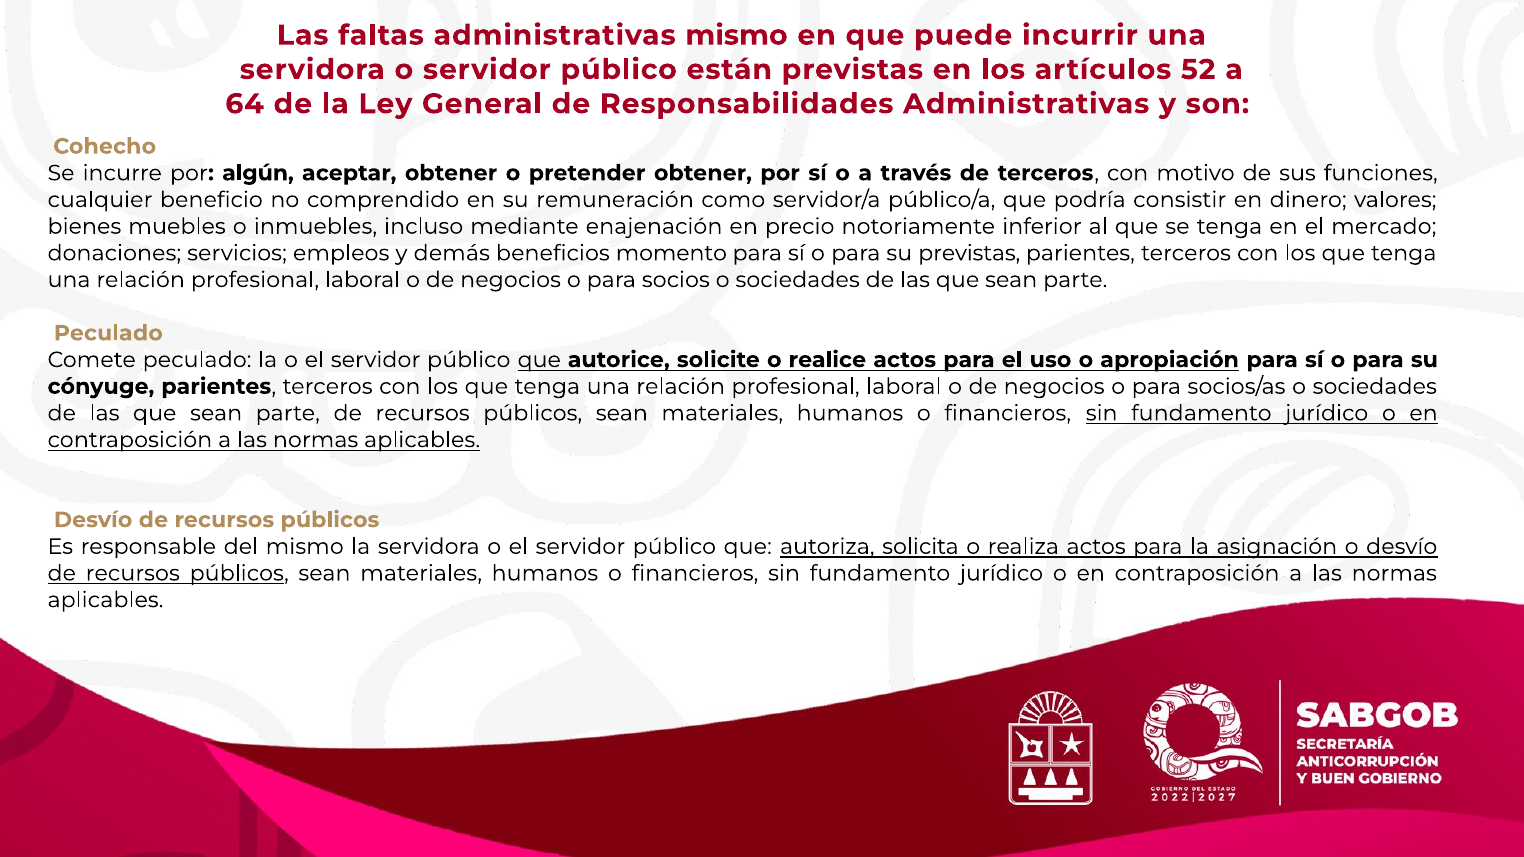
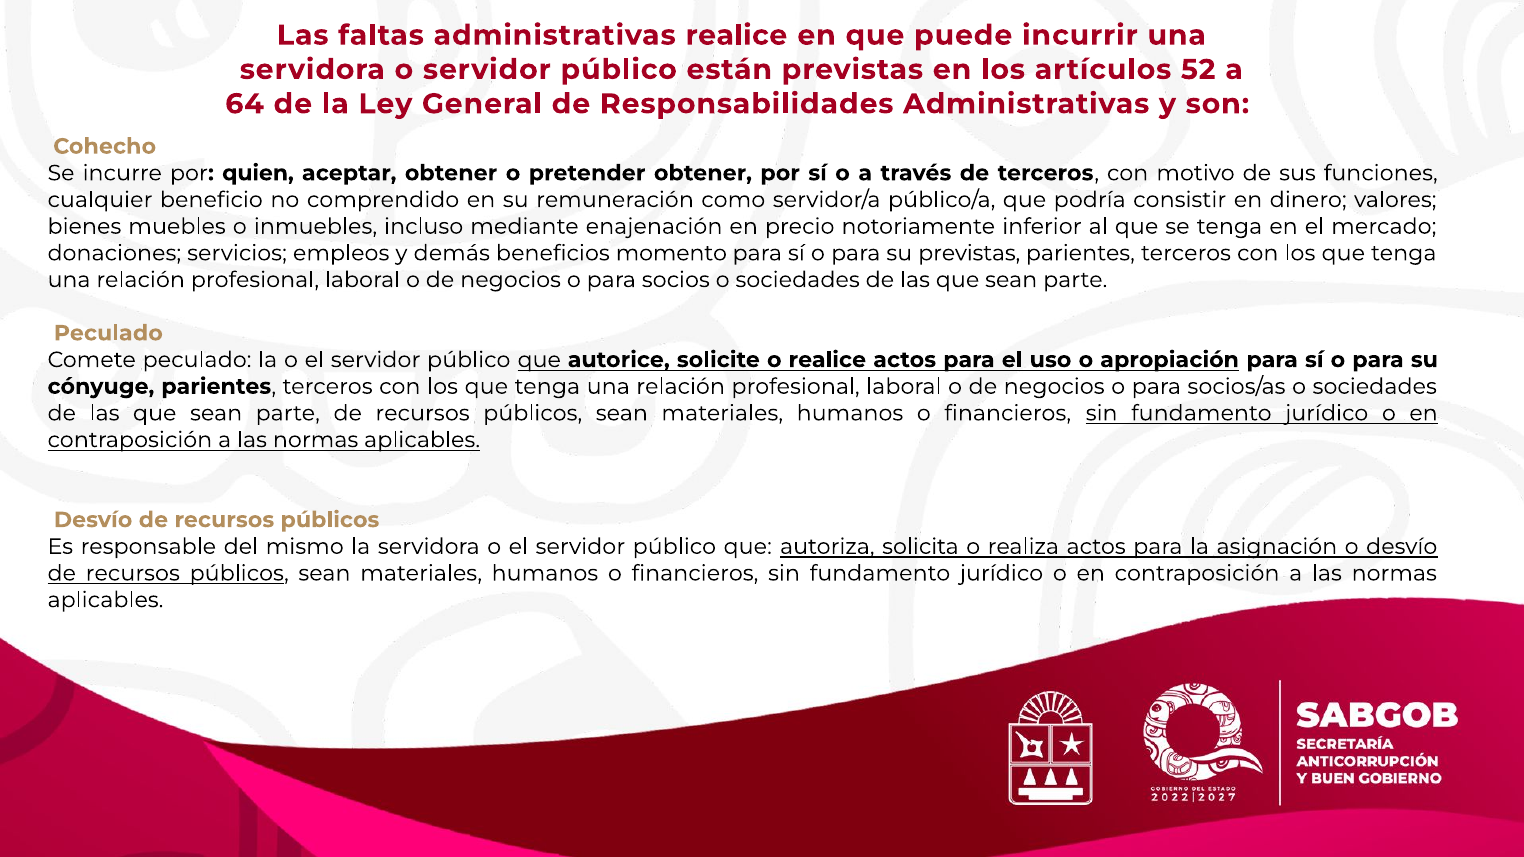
administrativas mismo: mismo -> realice
algún: algún -> quien
